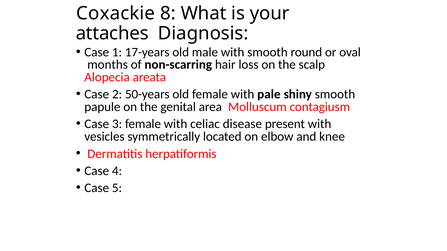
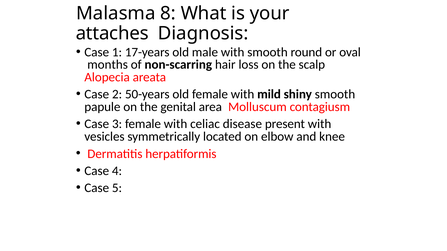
Coxackie: Coxackie -> Malasma
pale: pale -> mild
